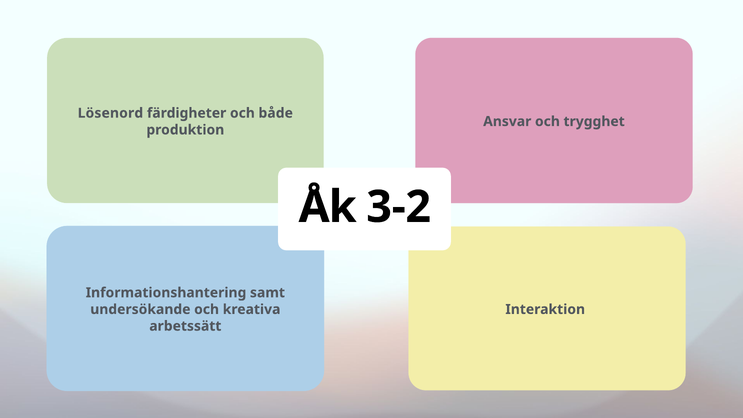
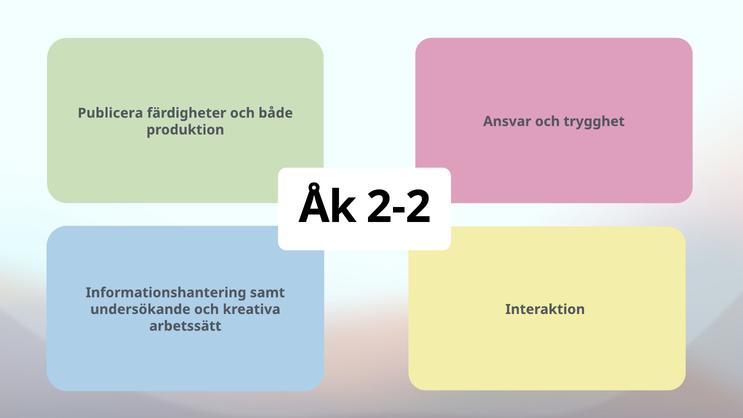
Lösenord: Lösenord -> Publicera
3-2: 3-2 -> 2-2
